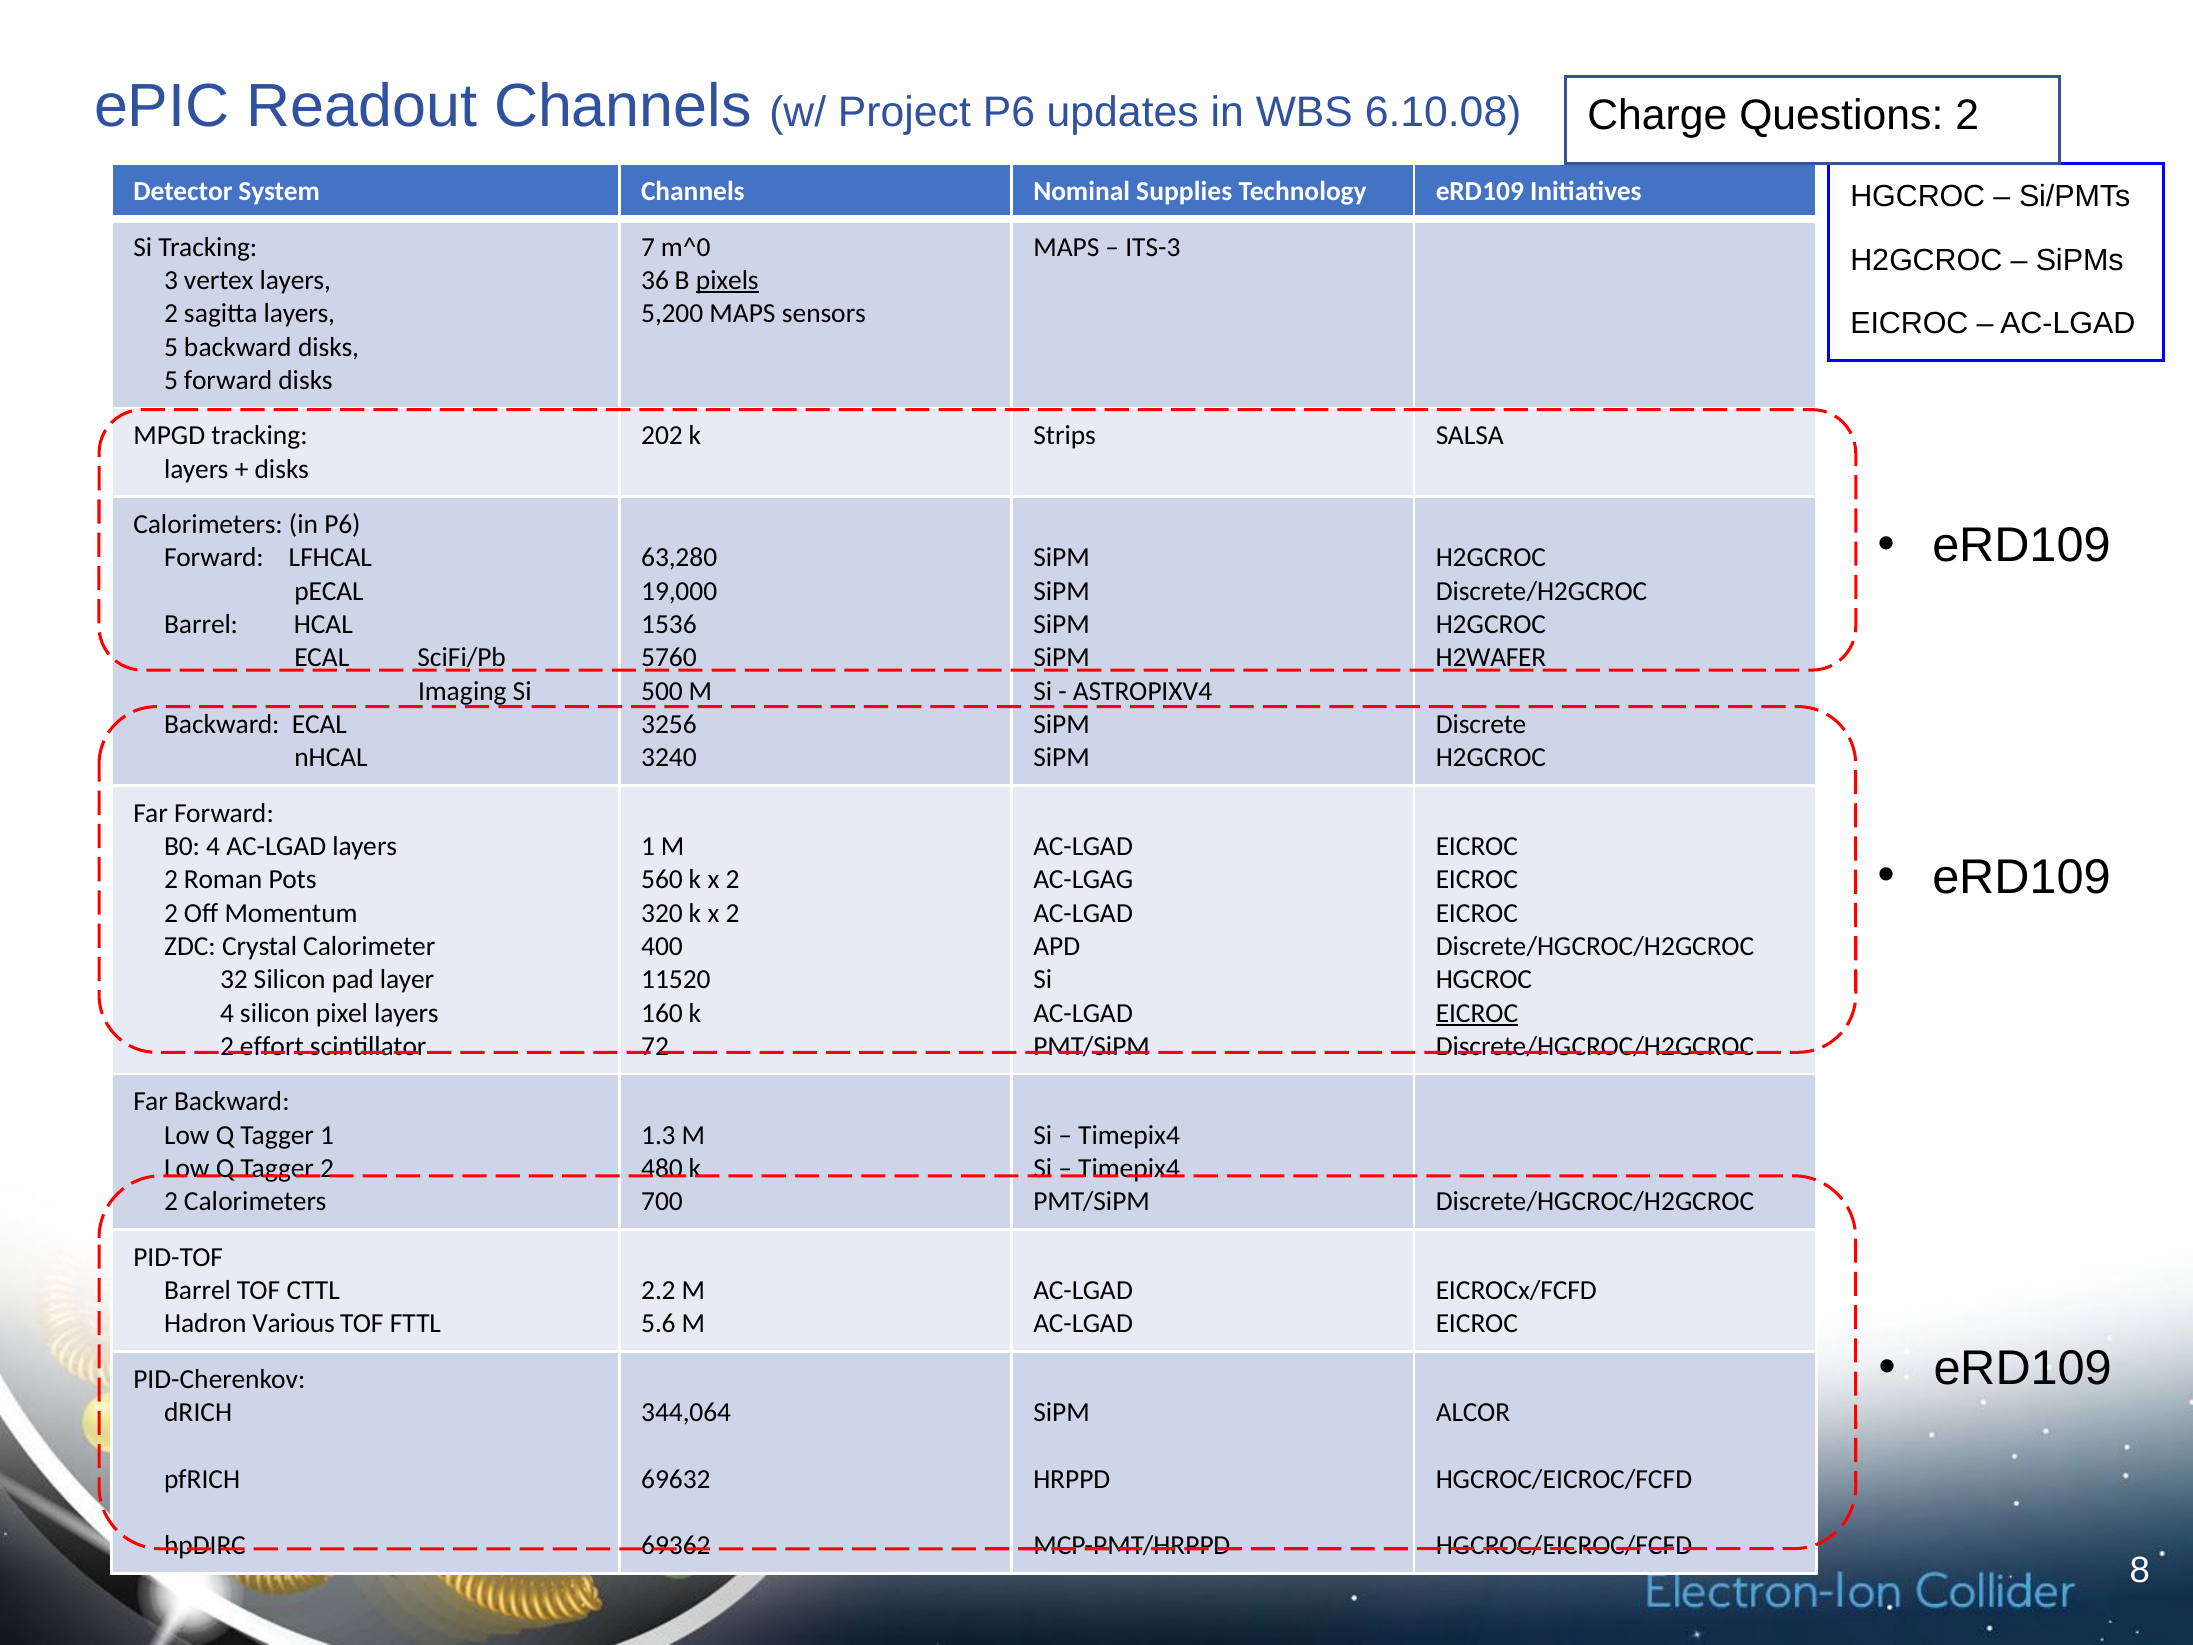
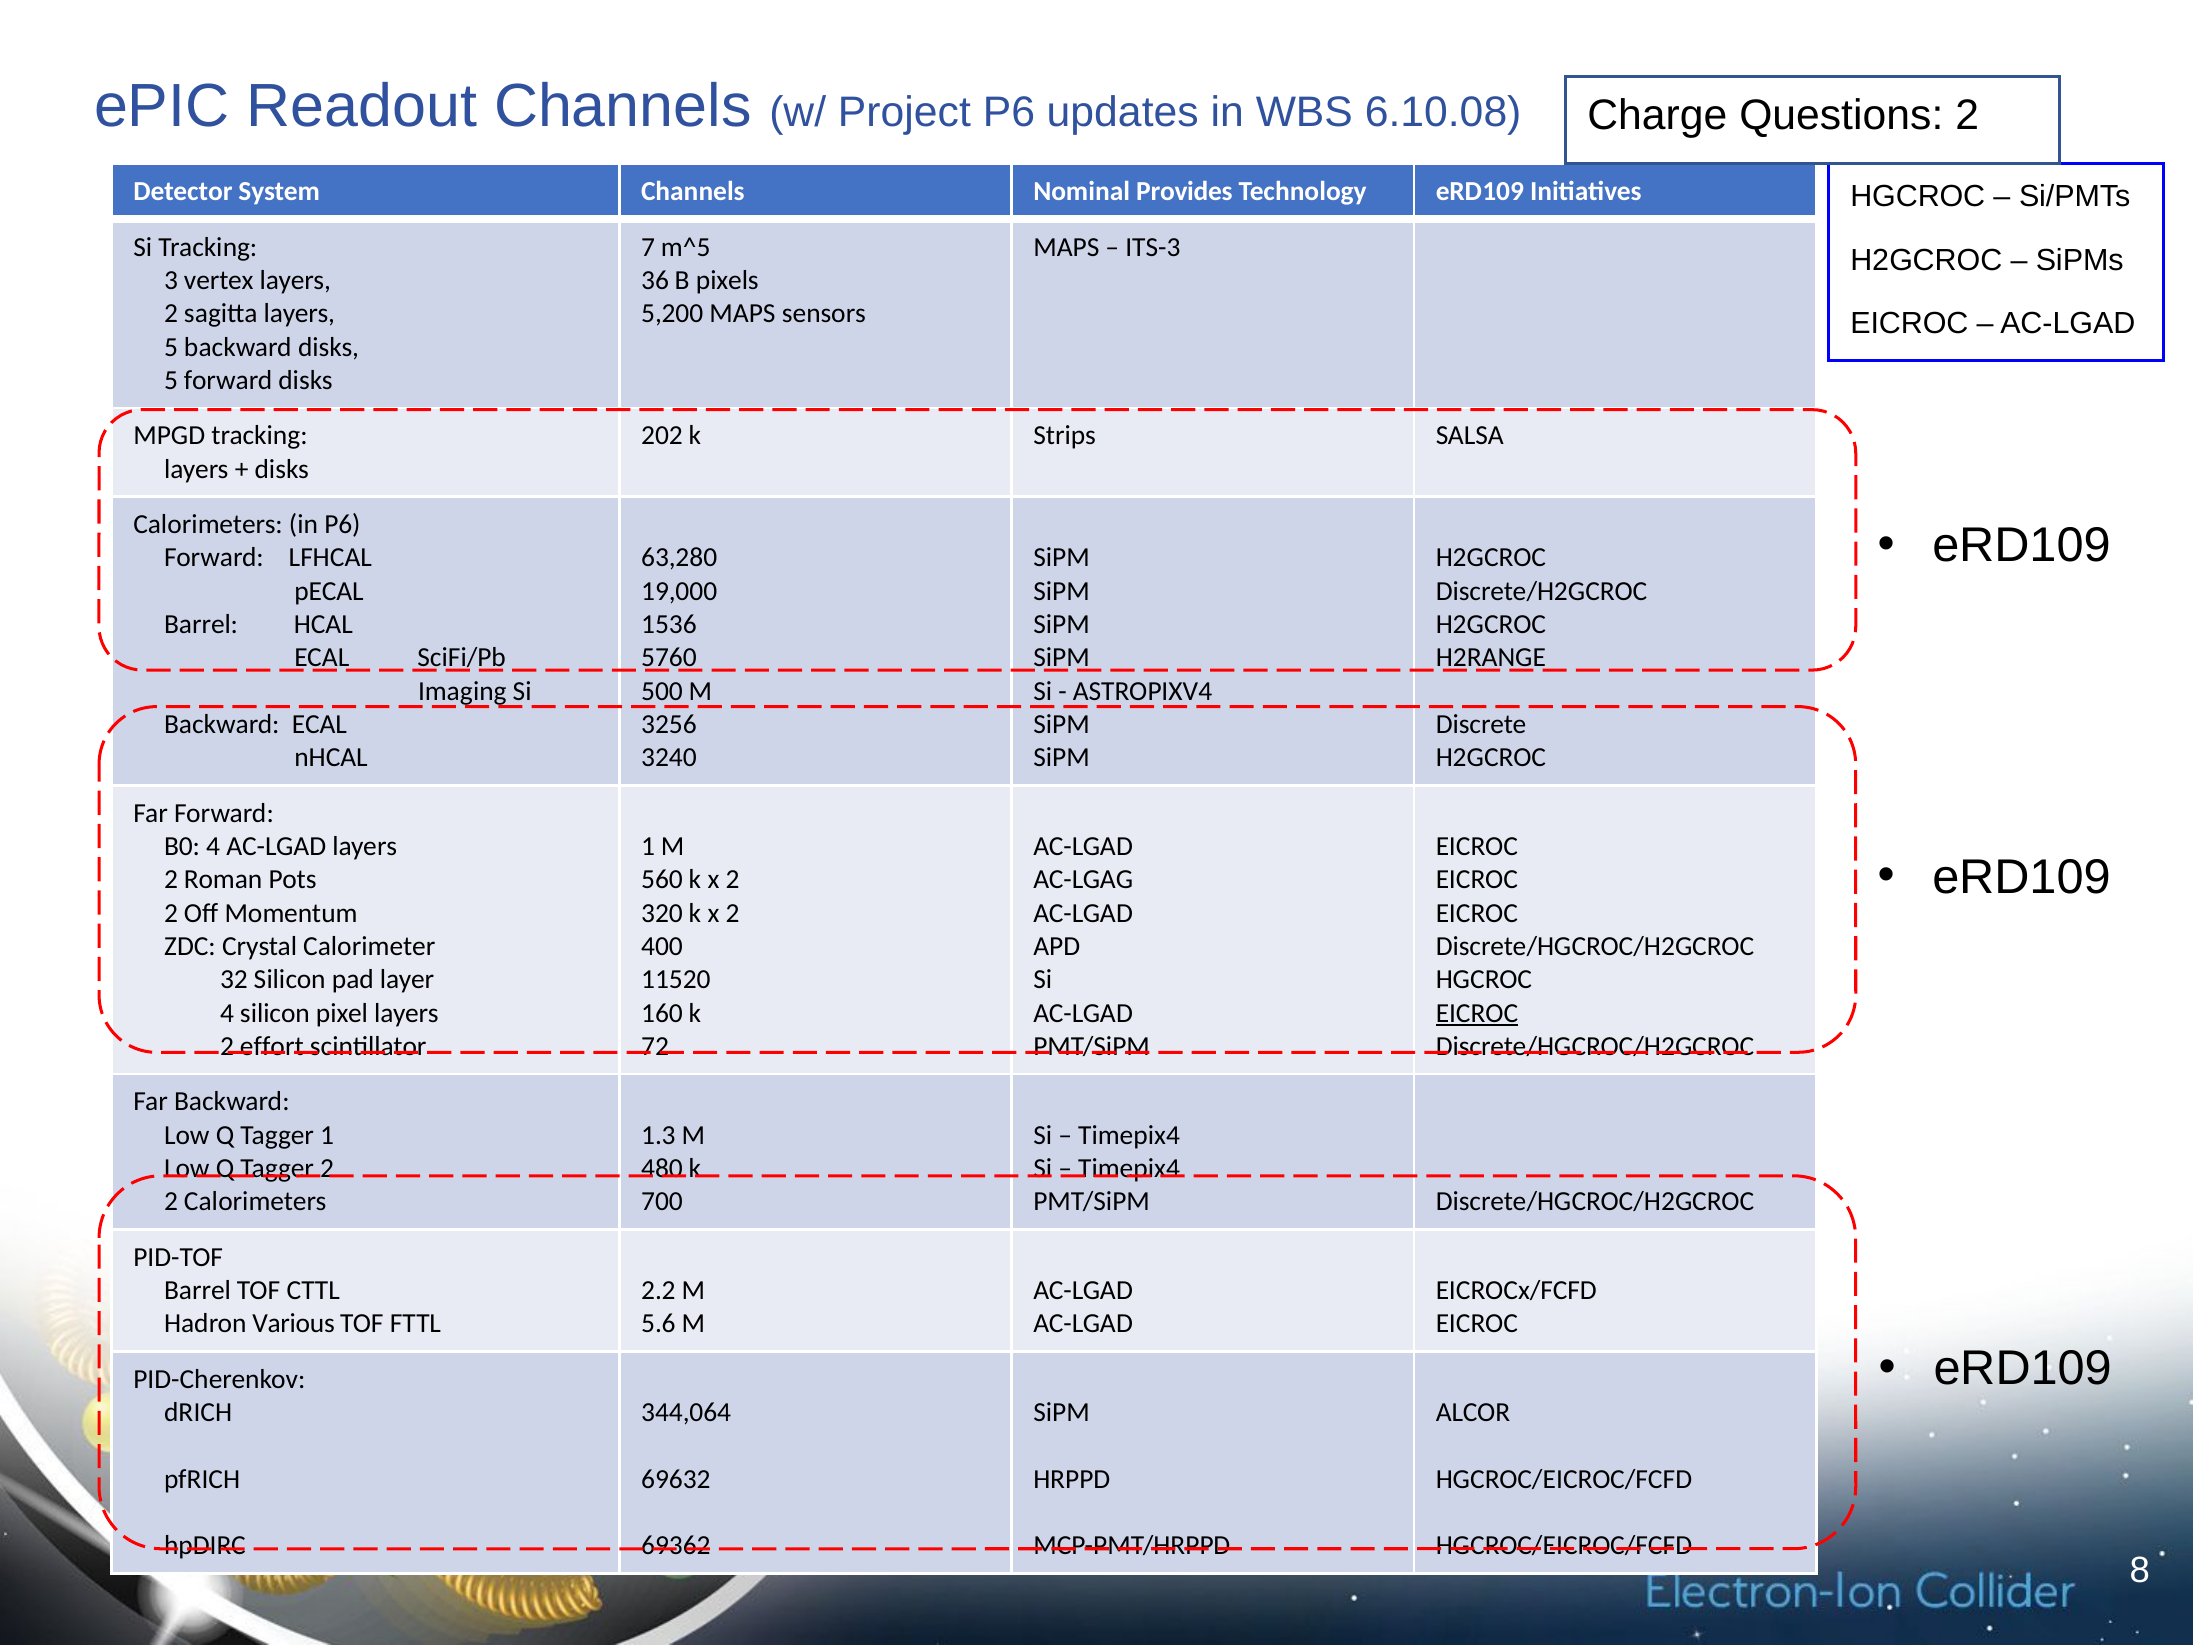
Supplies: Supplies -> Provides
m^0: m^0 -> m^5
pixels underline: present -> none
H2WAFER: H2WAFER -> H2RANGE
